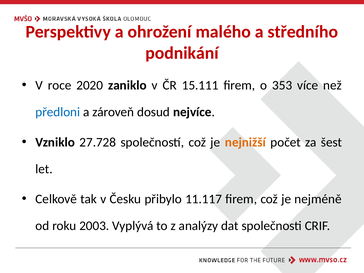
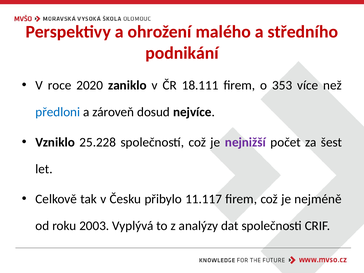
15.111: 15.111 -> 18.111
27.728: 27.728 -> 25.228
nejnižší colour: orange -> purple
